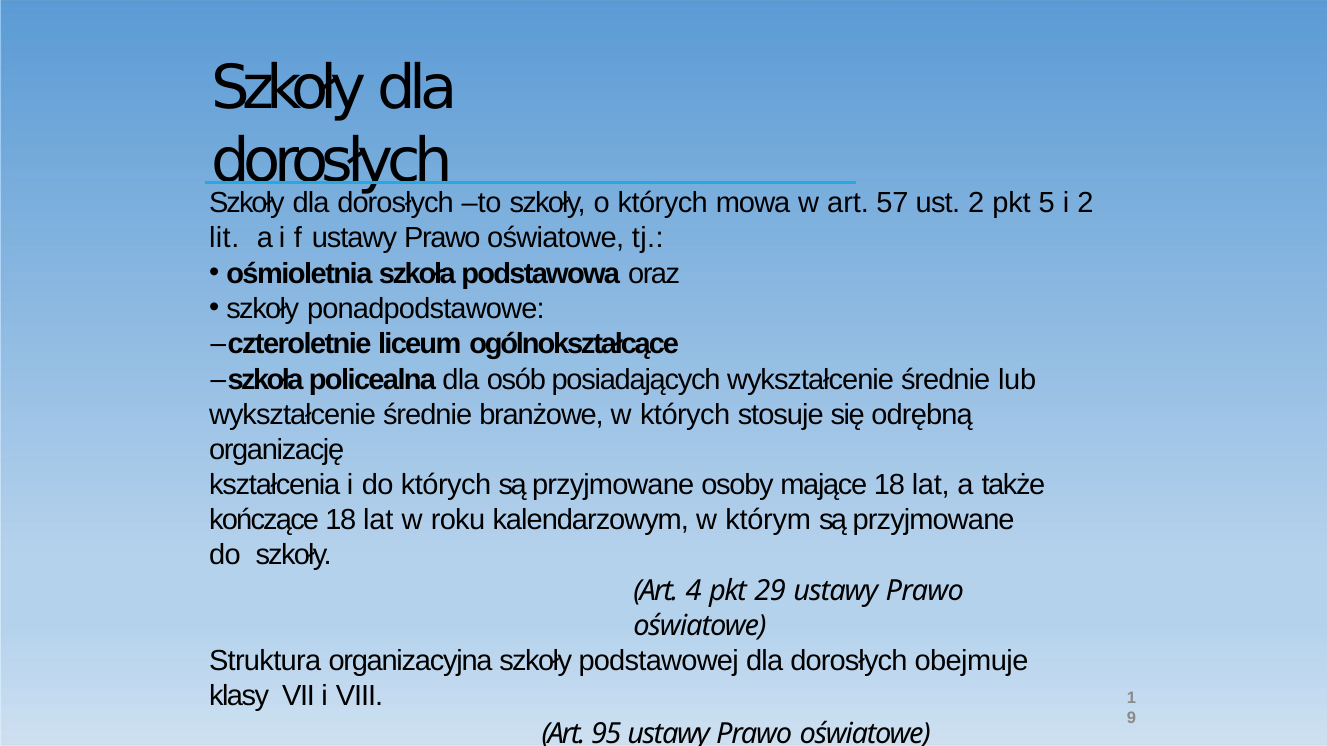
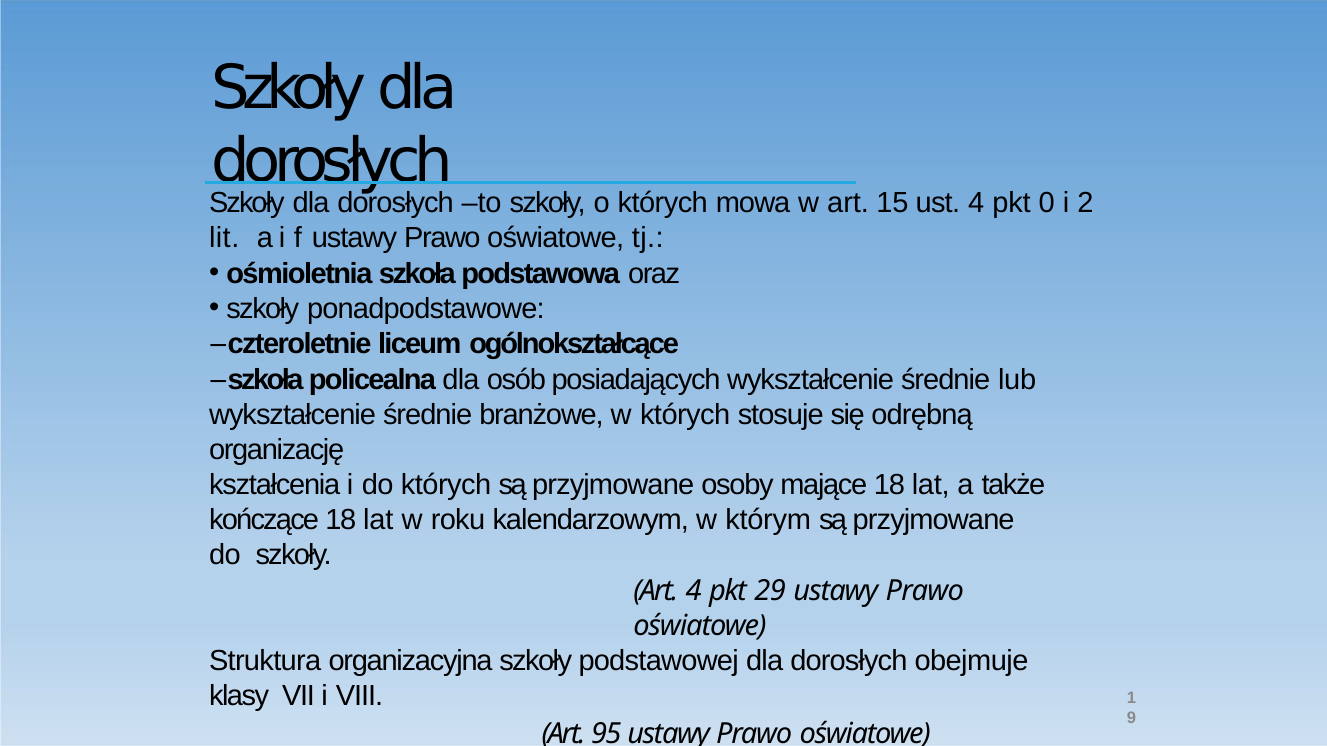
57: 57 -> 15
ust 2: 2 -> 4
5: 5 -> 0
